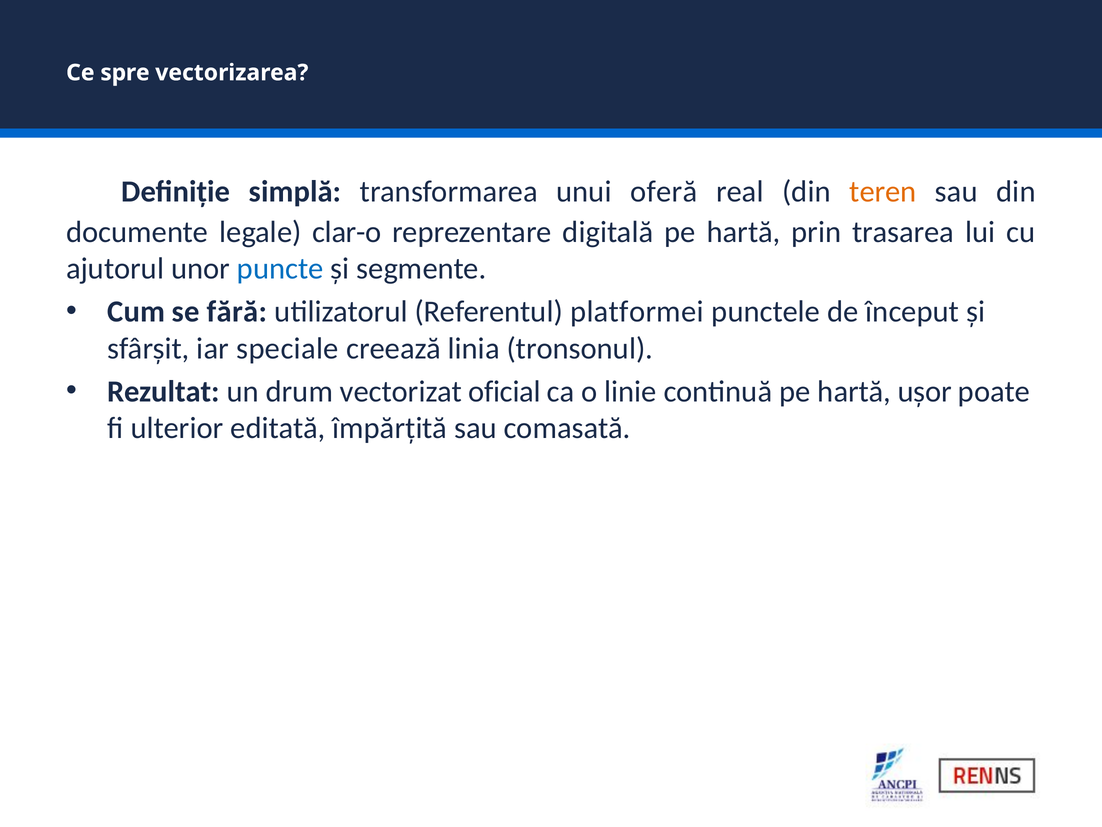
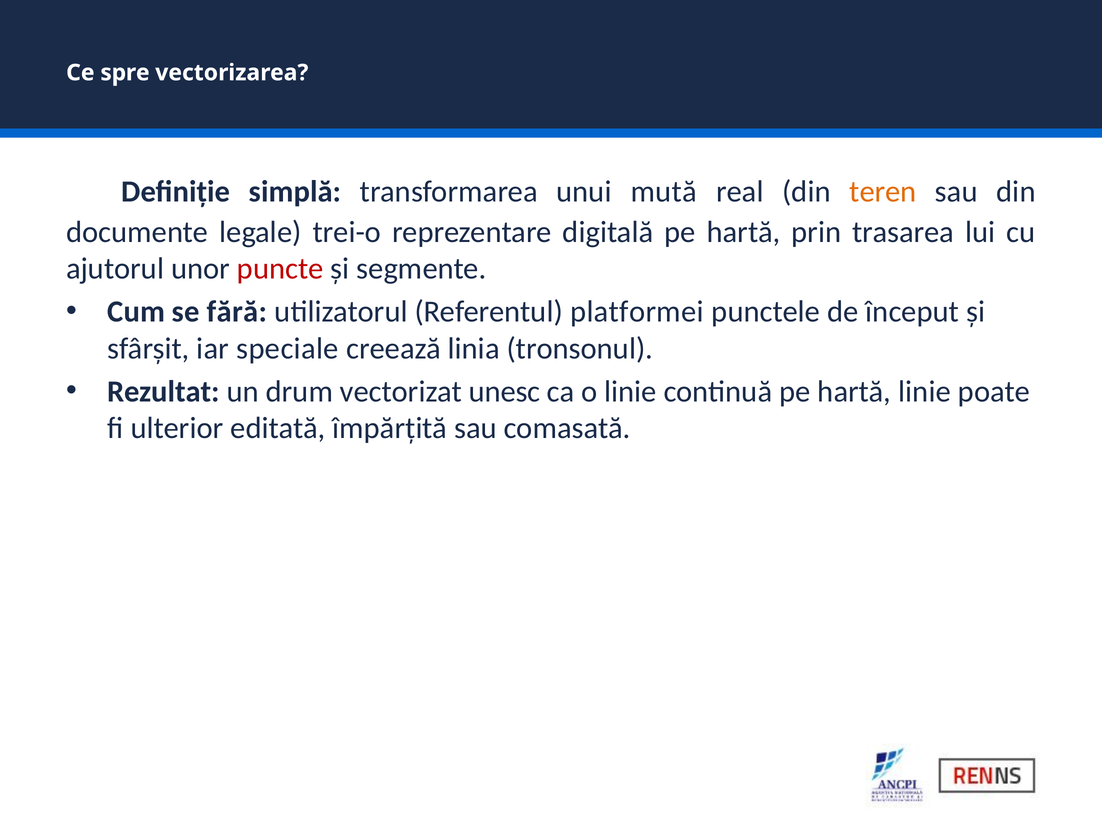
oferă: oferă -> mută
clar-o: clar-o -> trei-o
puncte colour: blue -> red
oficial: oficial -> unesc
hartă ușor: ușor -> linie
